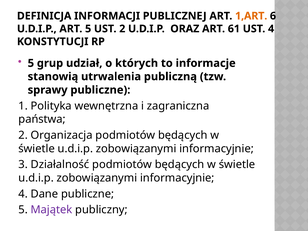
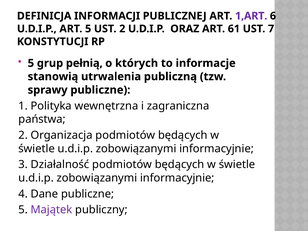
1,ART colour: orange -> purple
UST 4: 4 -> 7
udział: udział -> pełnią
